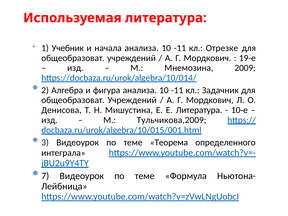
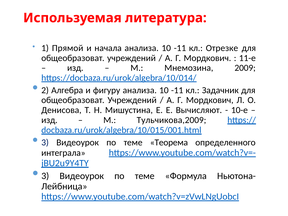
Учебник: Учебник -> Прямой
19-е: 19-е -> 11-е
фигура: фигура -> фигуру
Е Литература: Литература -> Вычисляют
7 at (45, 176): 7 -> 3
